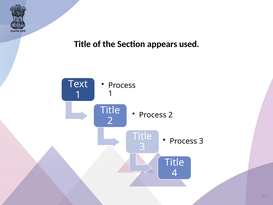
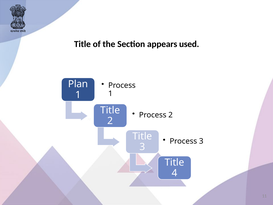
Text: Text -> Plan
